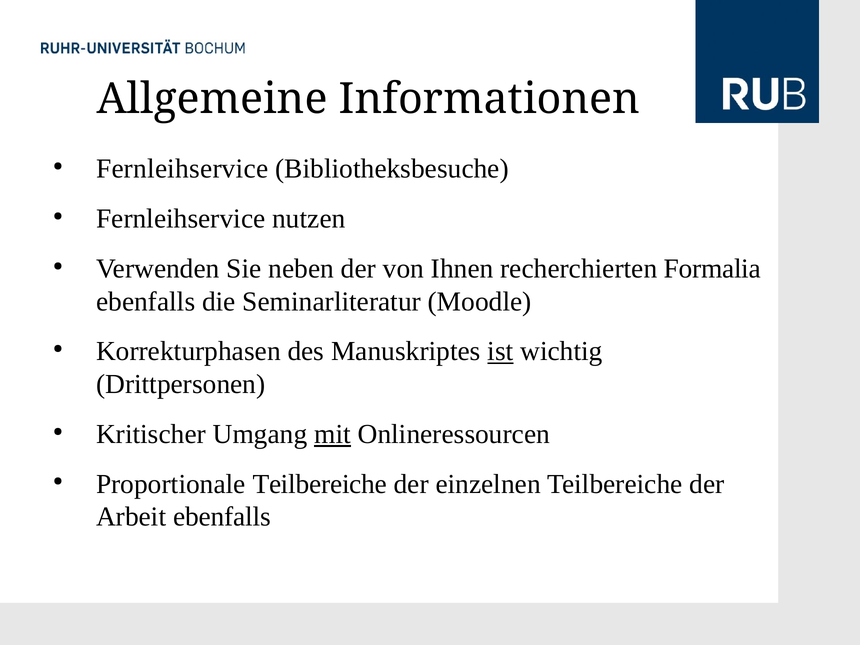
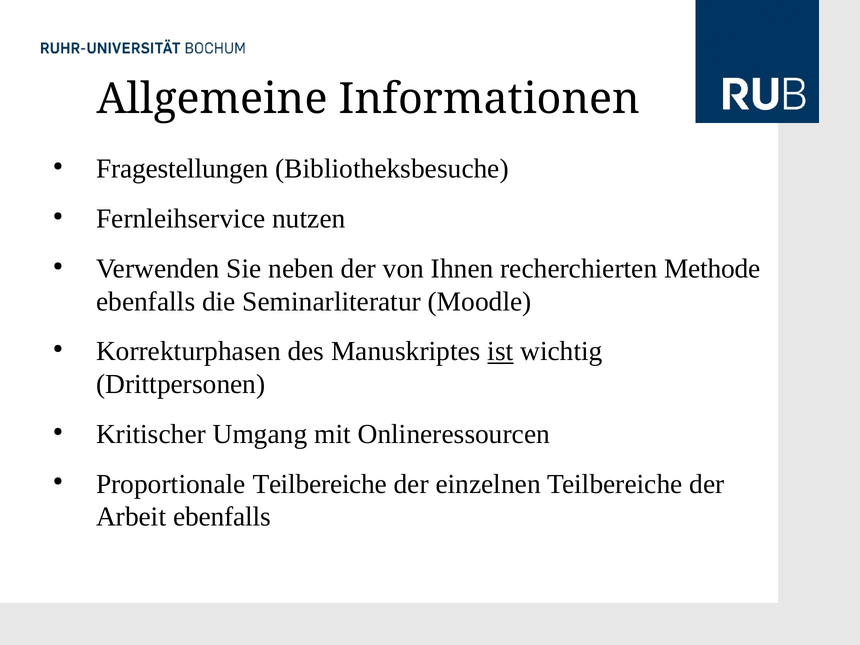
Fernleihservice at (182, 169): Fernleihservice -> Fragestellungen
Formalia: Formalia -> Methode
mit underline: present -> none
